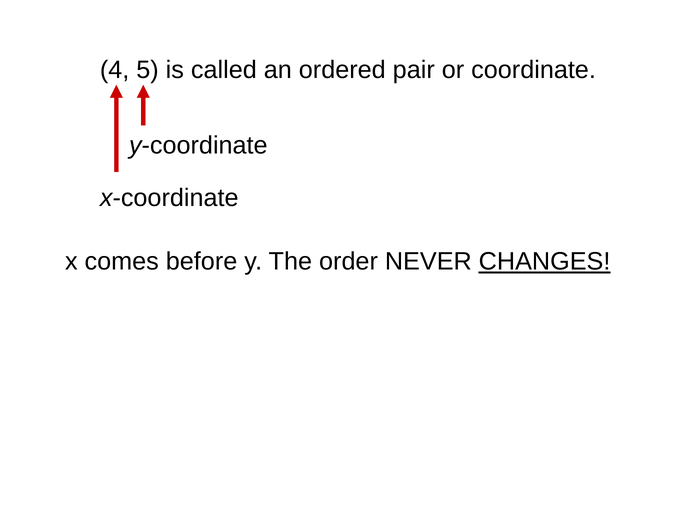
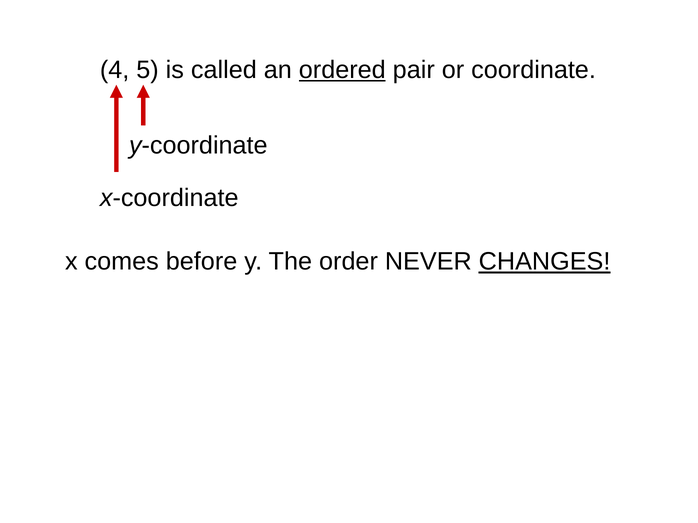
ordered underline: none -> present
